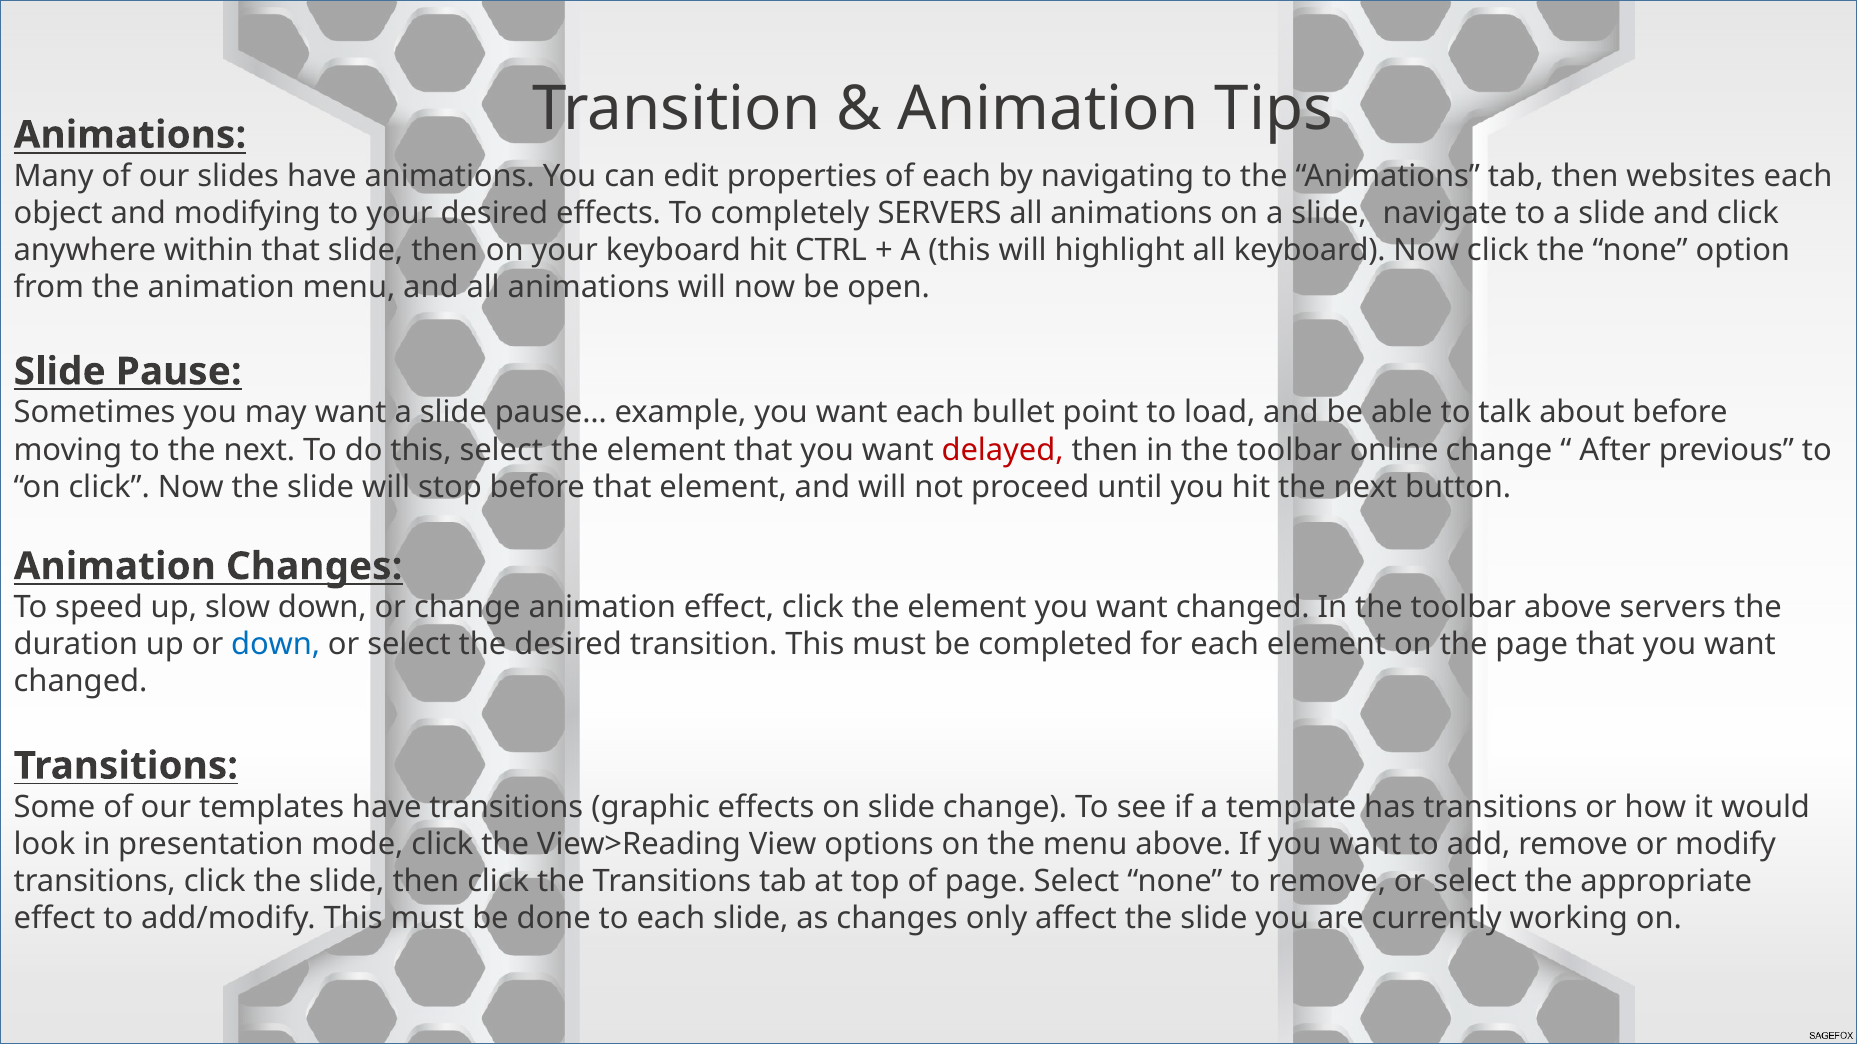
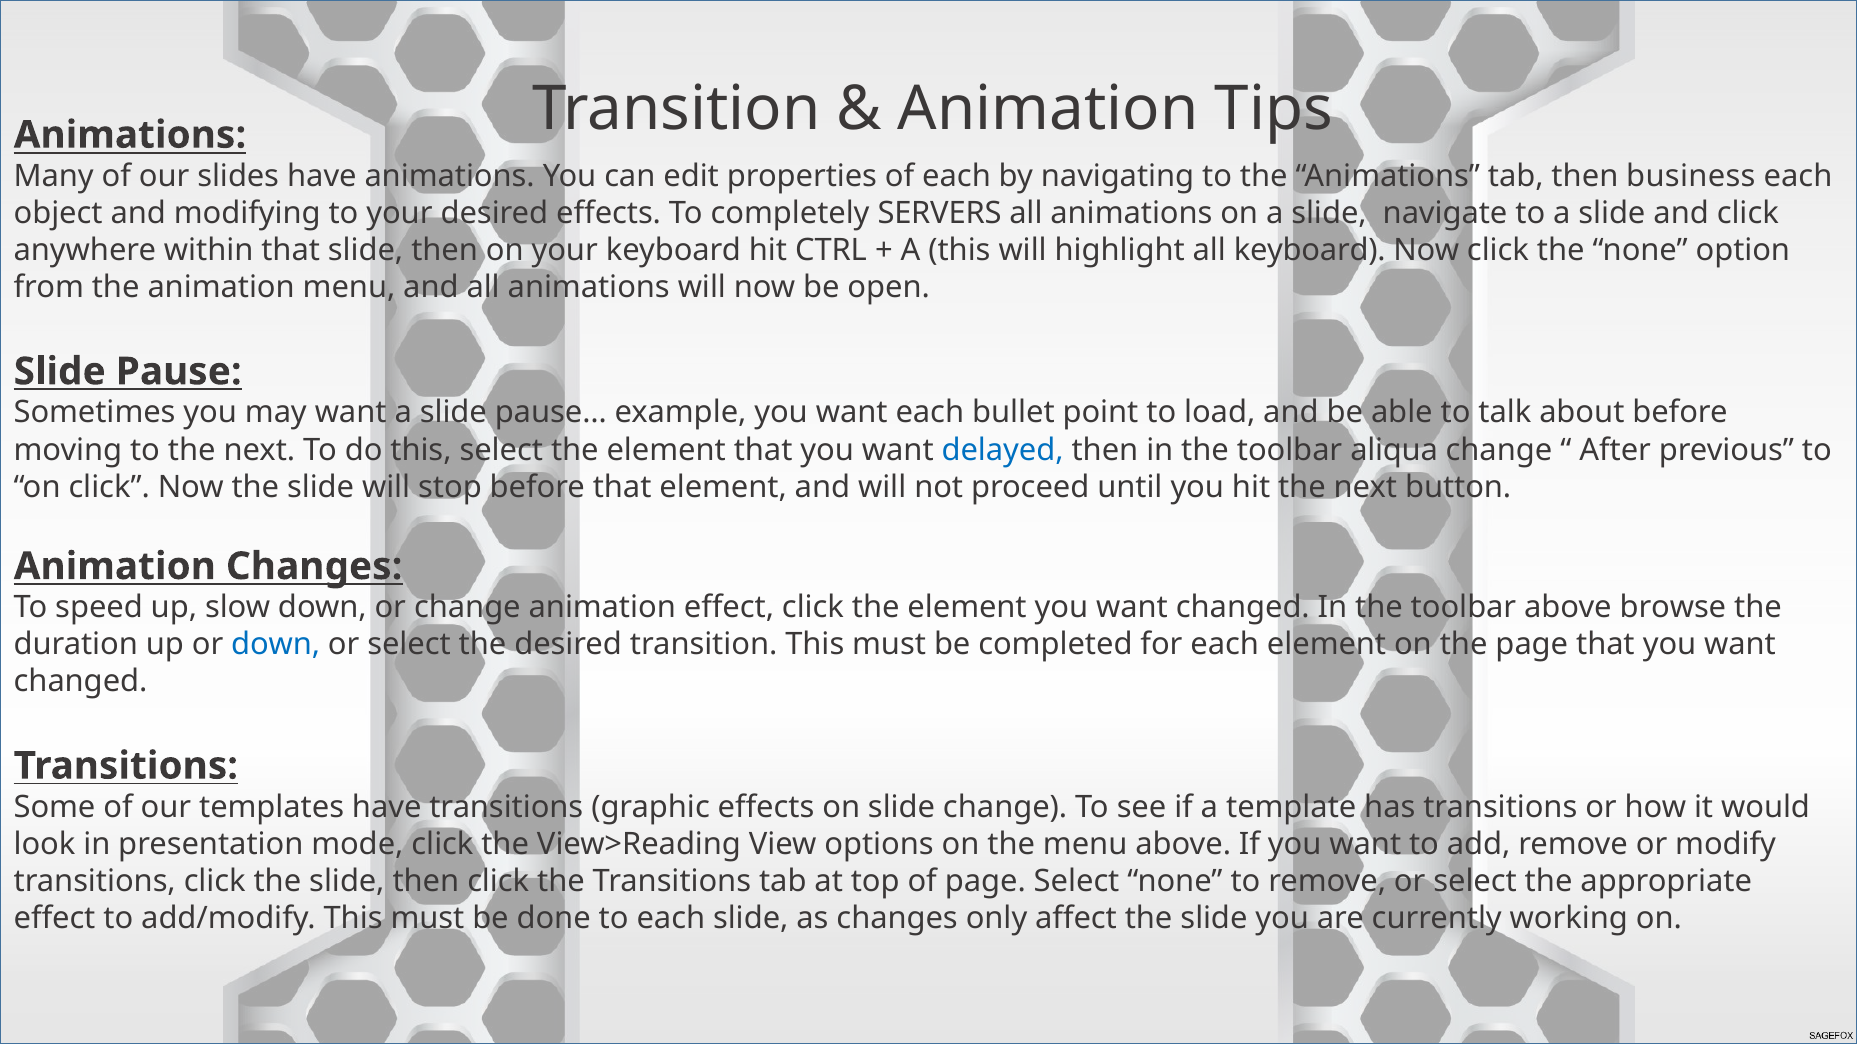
websites: websites -> business
delayed colour: red -> blue
online: online -> aliqua
above servers: servers -> browse
